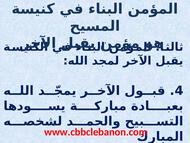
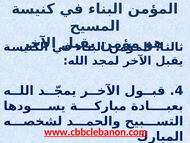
www.cbbclebanon.com underline: none -> present
